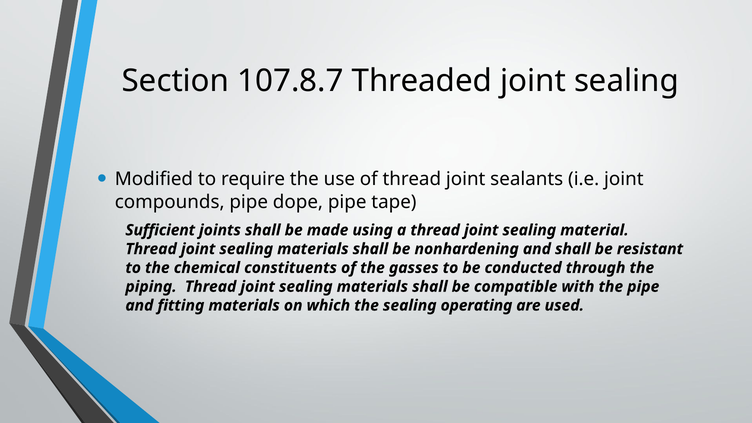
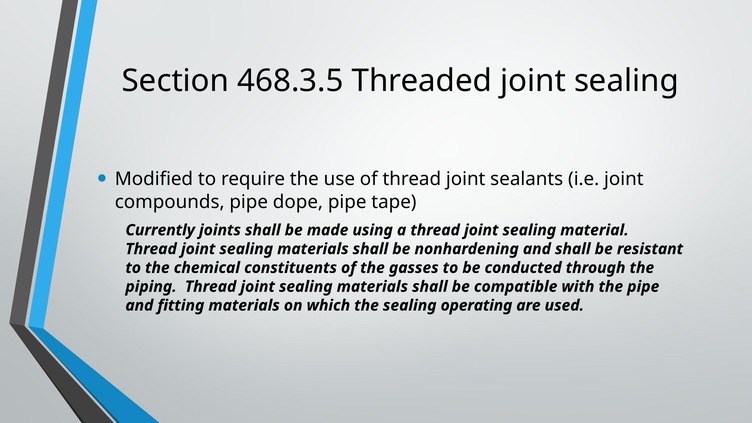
107.8.7: 107.8.7 -> 468.3.5
Sufficient: Sufficient -> Currently
